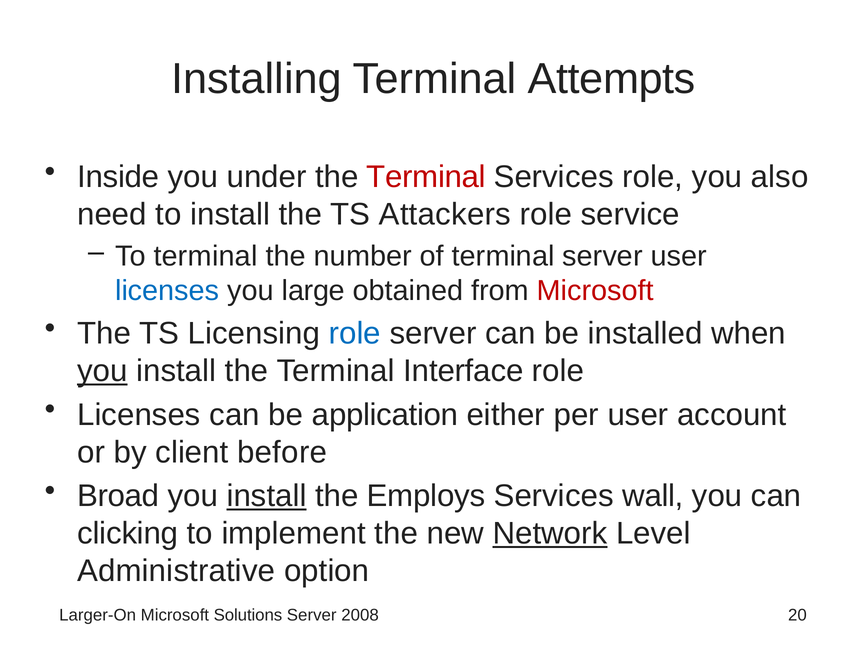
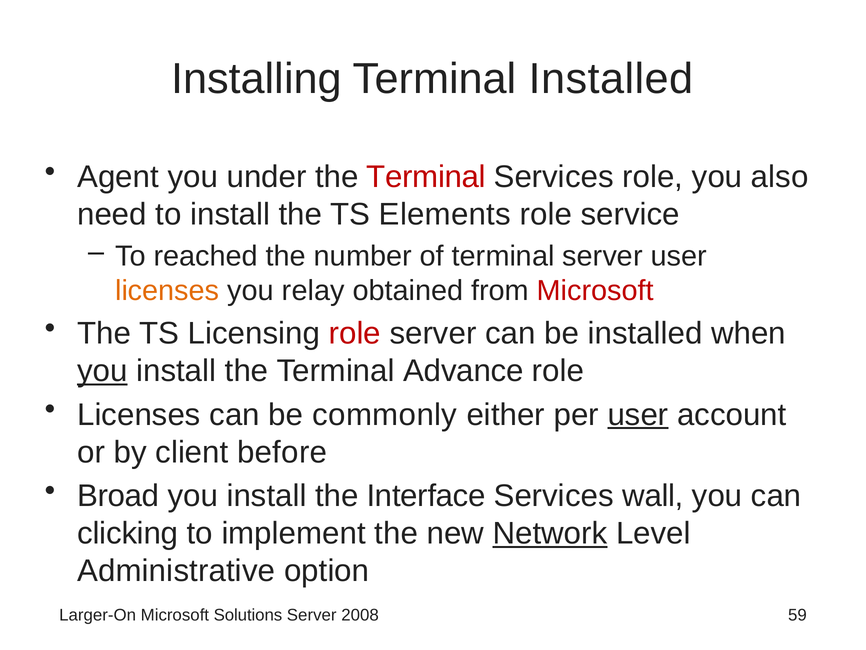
Terminal Attempts: Attempts -> Installed
Inside: Inside -> Agent
Attackers: Attackers -> Elements
To terminal: terminal -> reached
licenses at (167, 291) colour: blue -> orange
large: large -> relay
role at (355, 333) colour: blue -> red
Interface: Interface -> Advance
application: application -> commonly
user at (638, 414) underline: none -> present
install at (267, 496) underline: present -> none
Employs: Employs -> Interface
20: 20 -> 59
